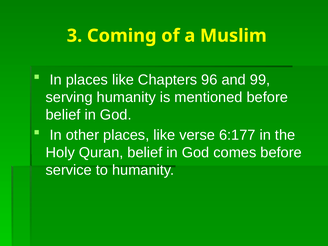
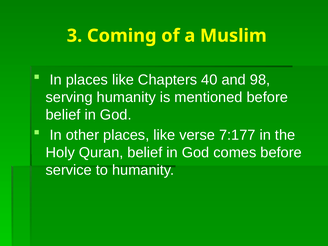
96: 96 -> 40
99: 99 -> 98
6:177: 6:177 -> 7:177
